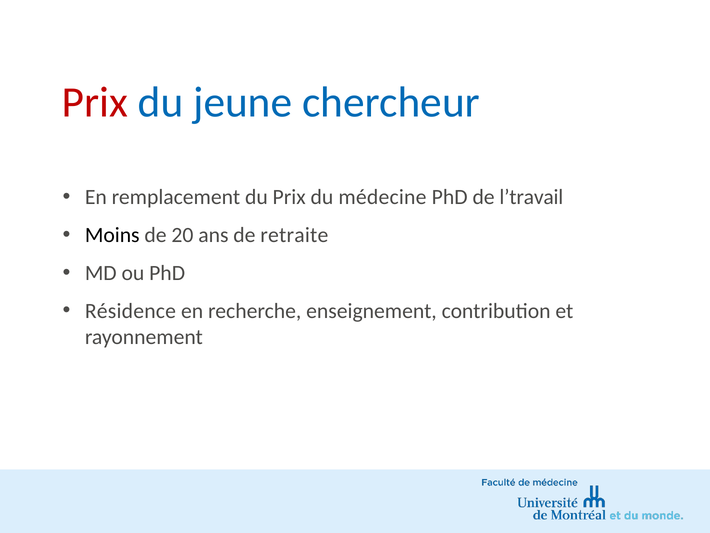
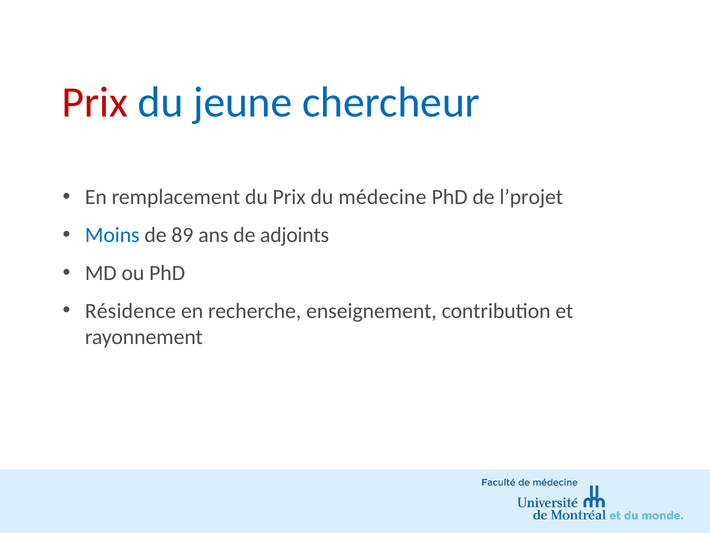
l’travail: l’travail -> l’projet
Moins colour: black -> blue
20: 20 -> 89
retraite: retraite -> adjoints
